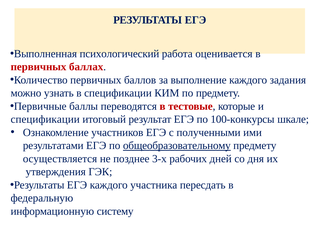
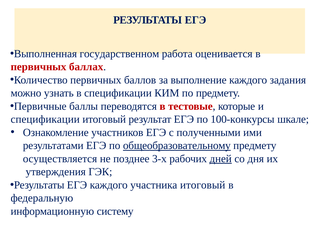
психологический: психологический -> государственном
дней underline: none -> present
участника пересдать: пересдать -> итоговый
